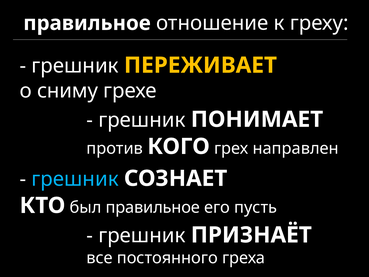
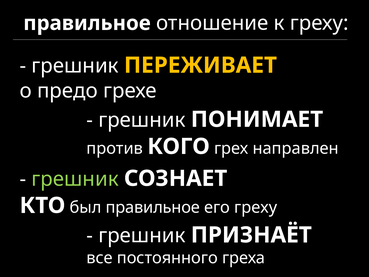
сниму: сниму -> предо
грешник at (75, 179) colour: light blue -> light green
его пусть: пусть -> греху
